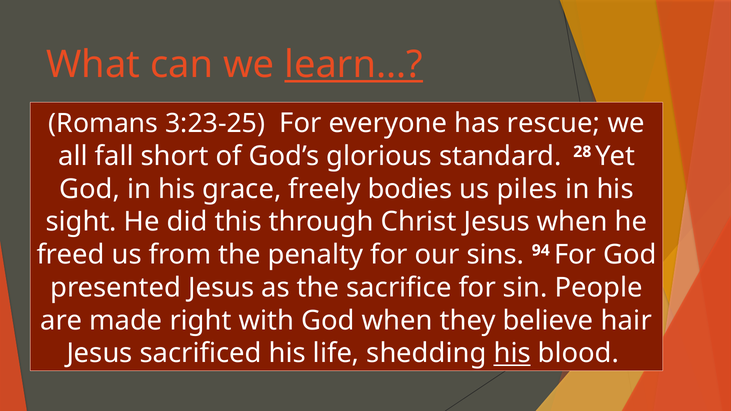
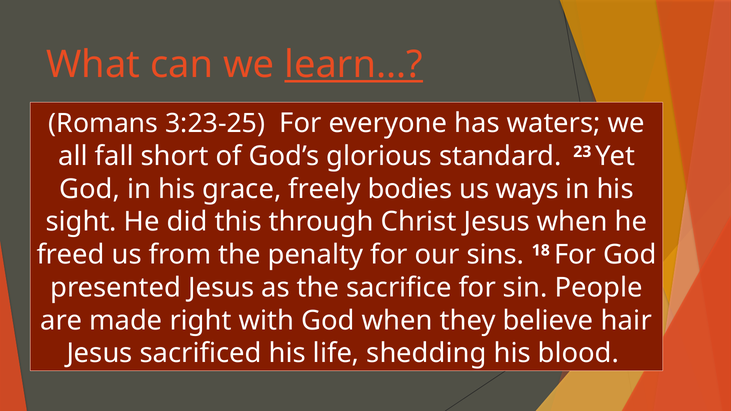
rescue: rescue -> waters
28: 28 -> 23
piles: piles -> ways
94: 94 -> 18
his at (512, 354) underline: present -> none
